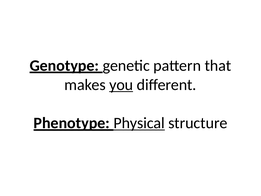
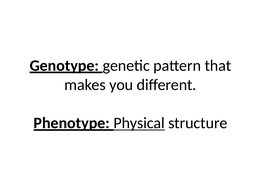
you underline: present -> none
